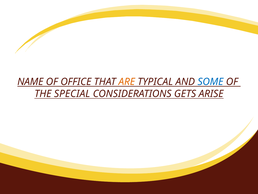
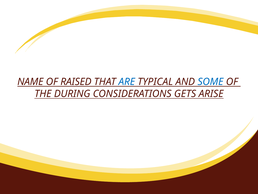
OFFICE: OFFICE -> RAISED
ARE colour: orange -> blue
SPECIAL: SPECIAL -> DURING
